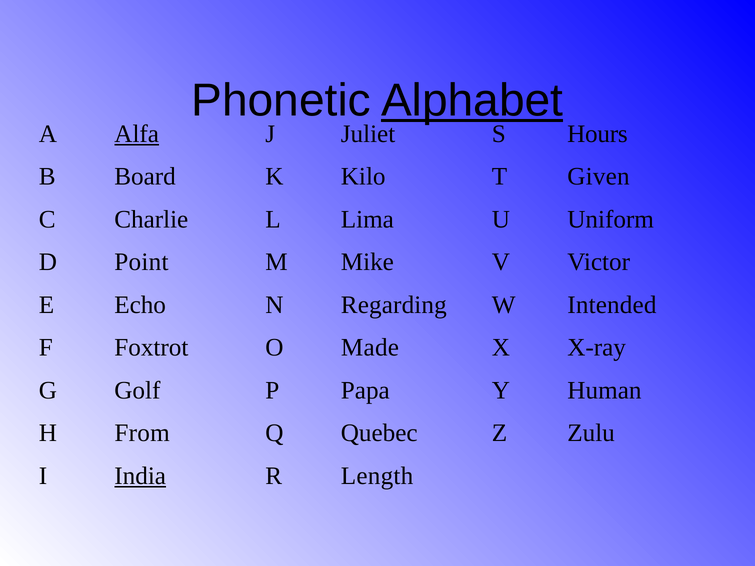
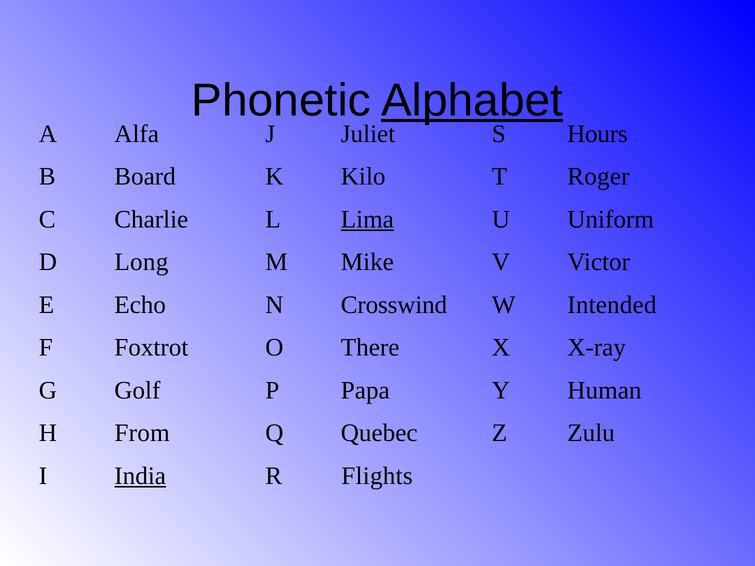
Alfa underline: present -> none
Given: Given -> Roger
Lima underline: none -> present
Point: Point -> Long
Regarding: Regarding -> Crosswind
Made: Made -> There
Length: Length -> Flights
